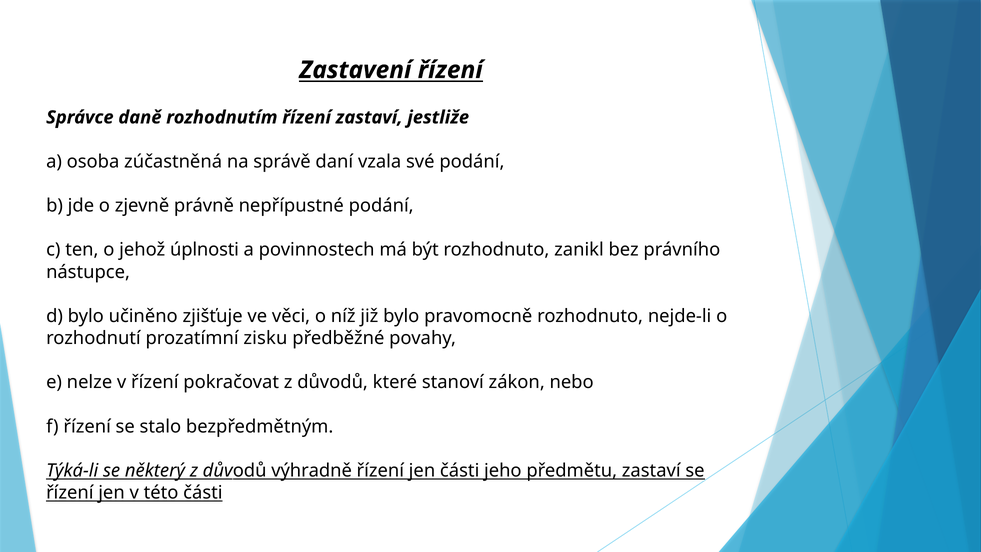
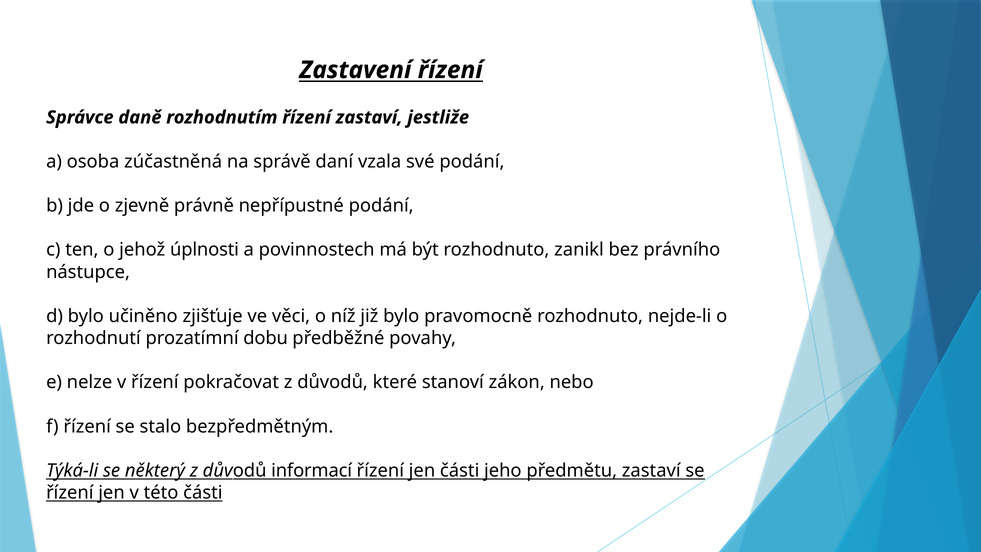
zisku: zisku -> dobu
výhradně: výhradně -> informací
